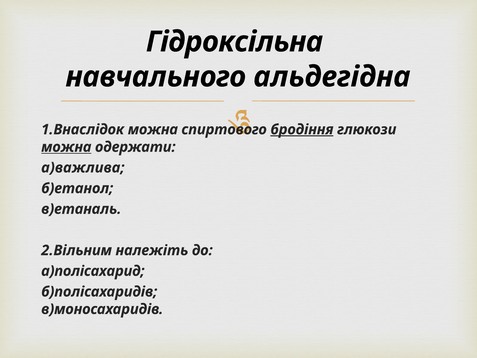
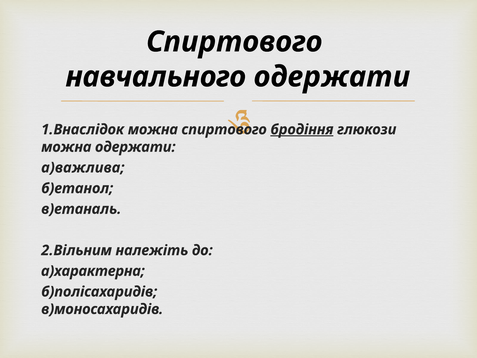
Гідроксільна at (234, 42): Гідроксільна -> Спиртового
навчального альдегідна: альдегідна -> одержати
можна at (66, 147) underline: present -> none
а)полісахарид: а)полісахарид -> а)характерна
